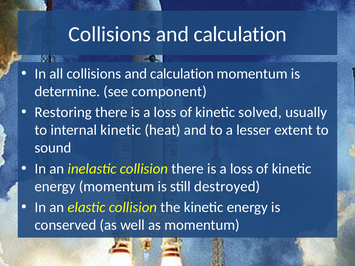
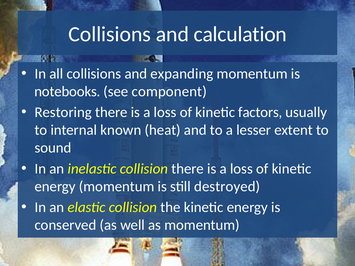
all collisions and calculation: calculation -> expanding
determine: determine -> notebooks
solved: solved -> factors
internal kinetic: kinetic -> known
